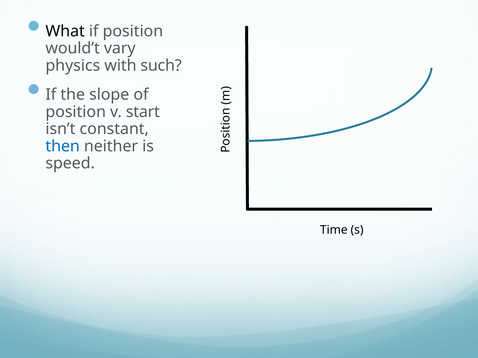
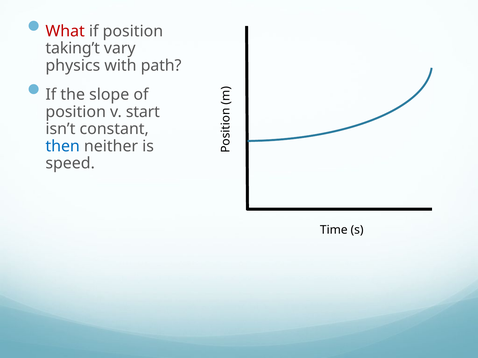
What colour: black -> red
would’t: would’t -> taking’t
such: such -> path
